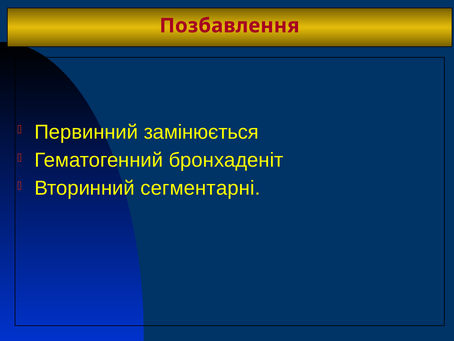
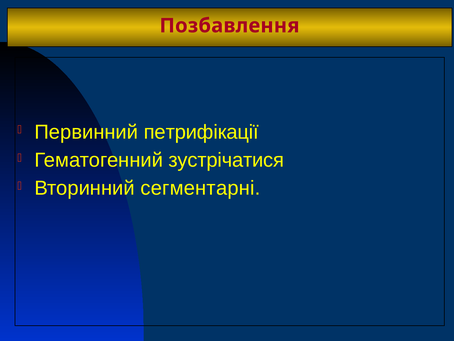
замінюється: замінюється -> петрифікації
бронхаденіт: бронхаденіт -> зустрічатися
